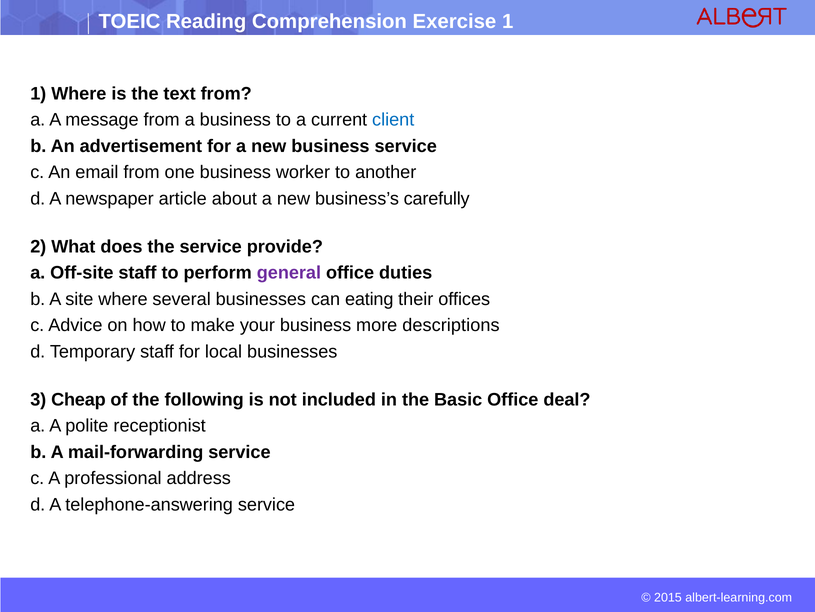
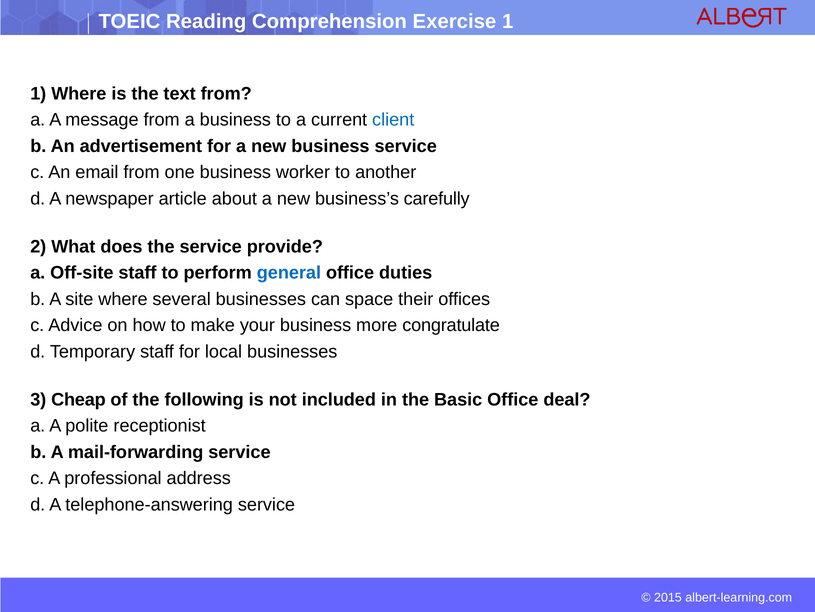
general colour: purple -> blue
eating: eating -> space
descriptions: descriptions -> congratulate
